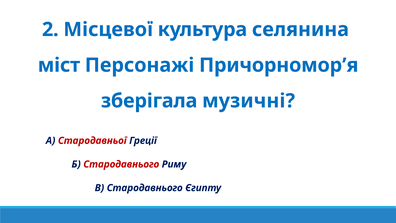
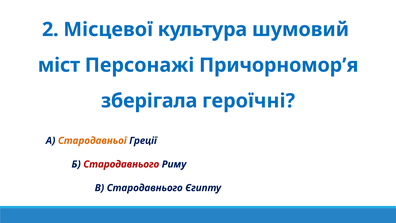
селянина: селянина -> шумовий
музичні: музичні -> героїчні
Стародавньої colour: red -> orange
